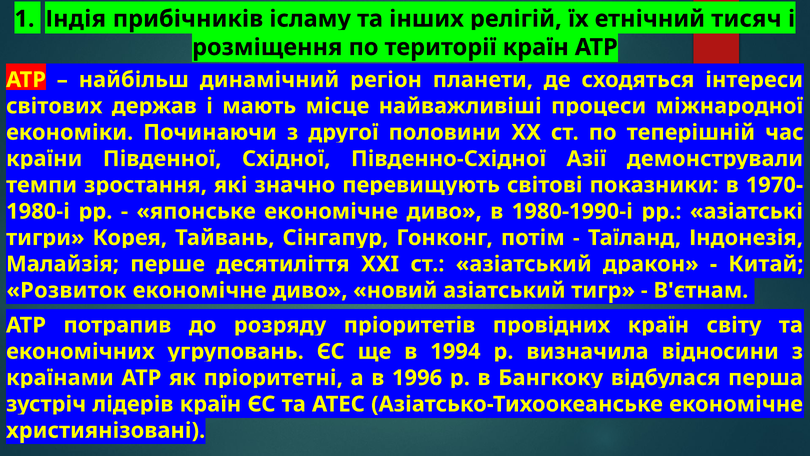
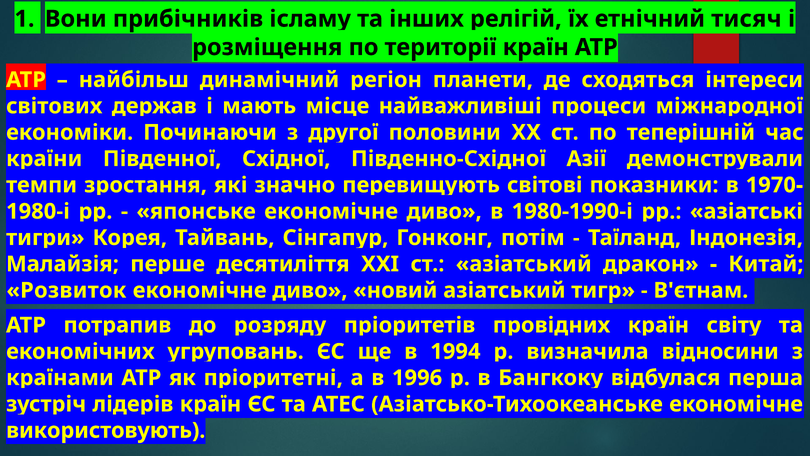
Індія: Індія -> Вони
християнізовані: християнізовані -> використовують
